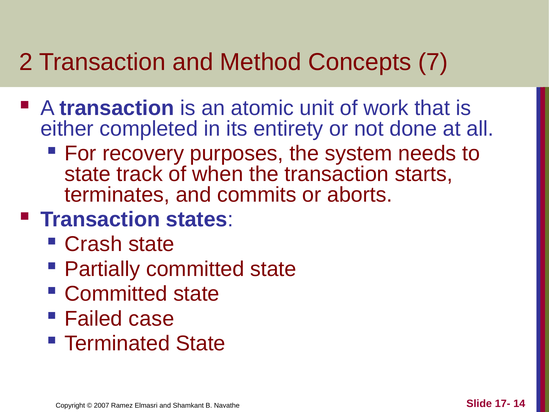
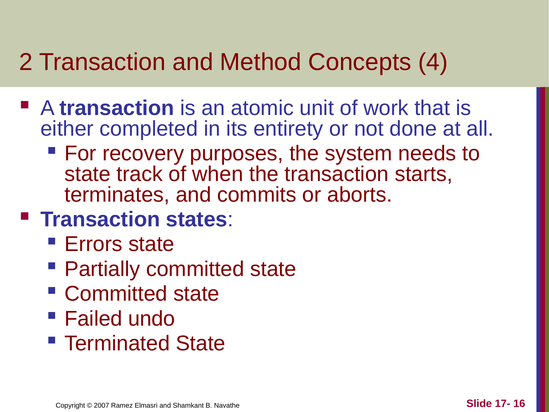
7: 7 -> 4
Crash: Crash -> Errors
case: case -> undo
14: 14 -> 16
